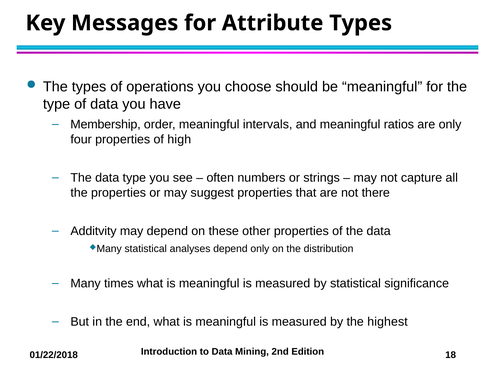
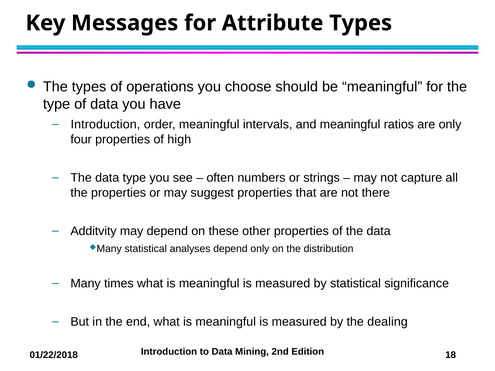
Membership at (106, 125): Membership -> Introduction
highest: highest -> dealing
